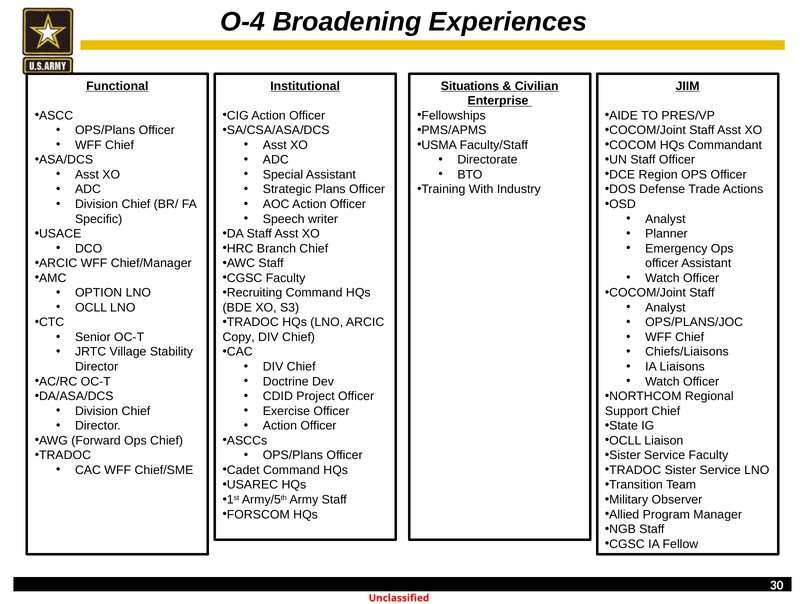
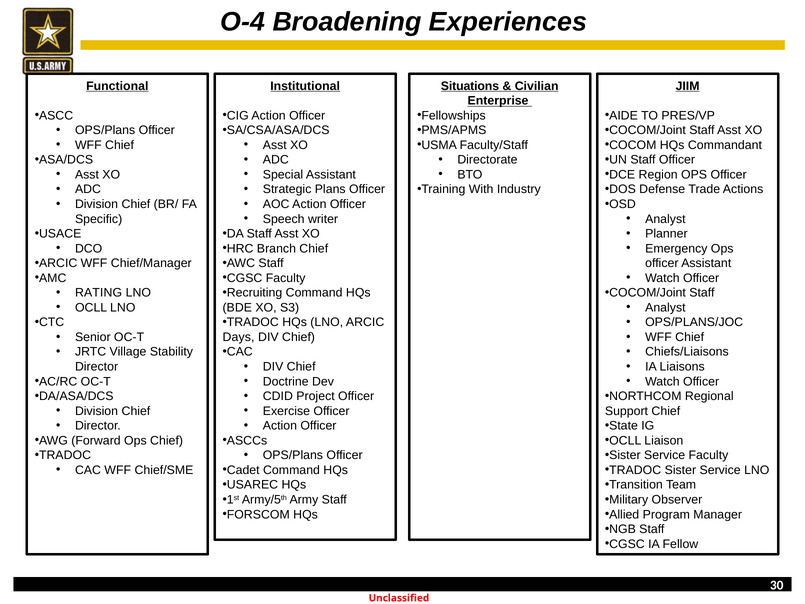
OPTION: OPTION -> RATING
Copy: Copy -> Days
